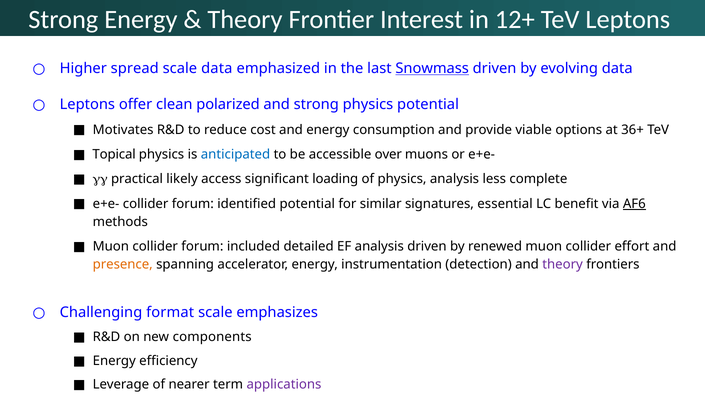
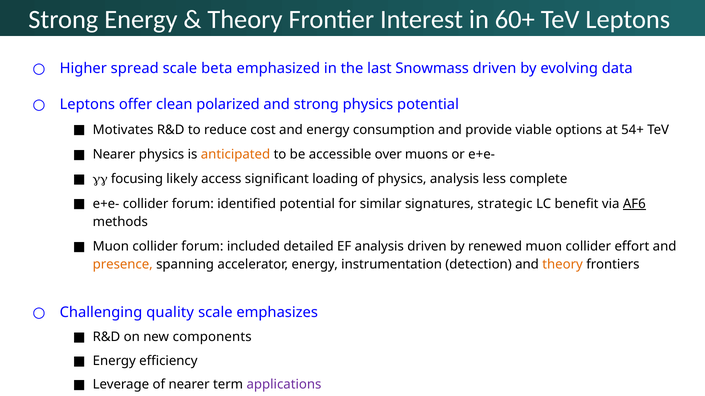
12+: 12+ -> 60+
scale data: data -> beta
Snowmass underline: present -> none
36+: 36+ -> 54+
Topical at (114, 155): Topical -> Nearer
anticipated colour: blue -> orange
practical: practical -> focusing
essential: essential -> strategic
theory at (563, 265) colour: purple -> orange
format: format -> quality
